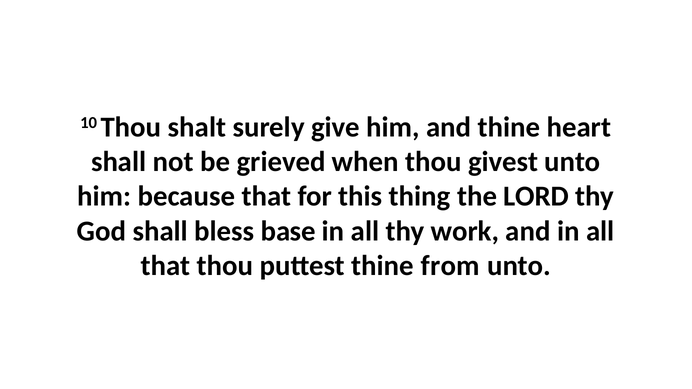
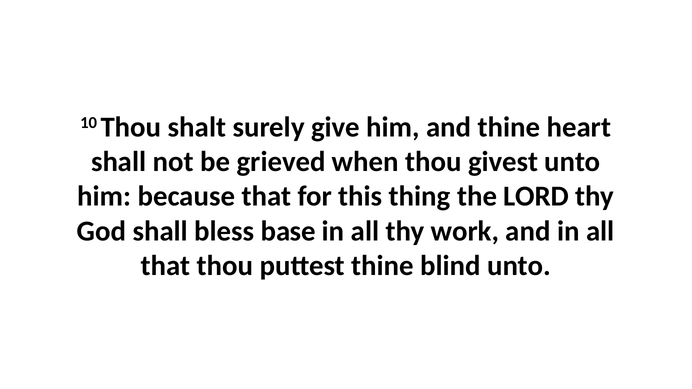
from: from -> blind
